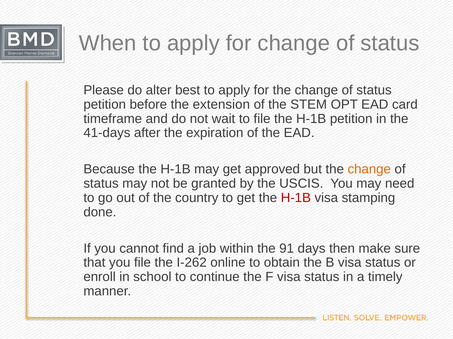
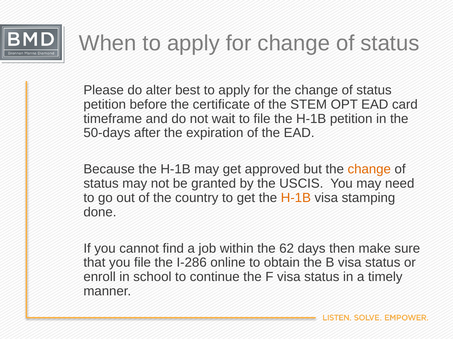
extension: extension -> certificate
41-days: 41-days -> 50-days
H-1B at (296, 198) colour: red -> orange
91: 91 -> 62
I-262: I-262 -> I-286
